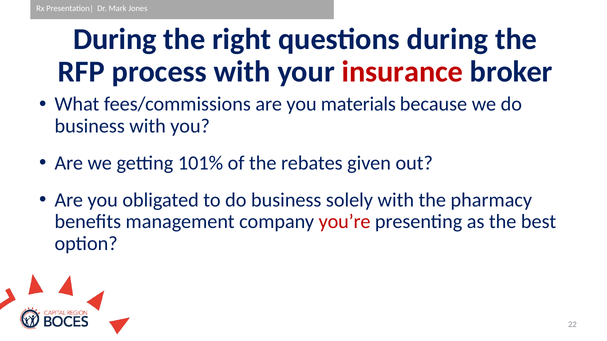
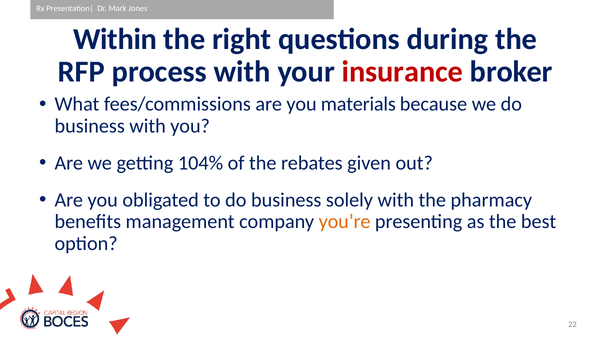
During at (115, 39): During -> Within
101%: 101% -> 104%
you’re colour: red -> orange
